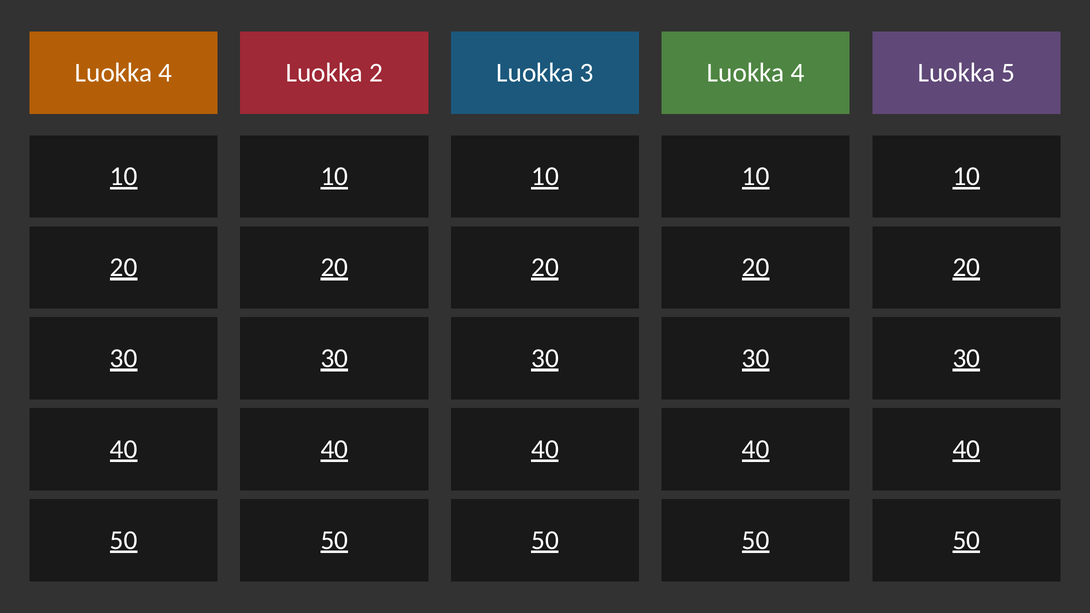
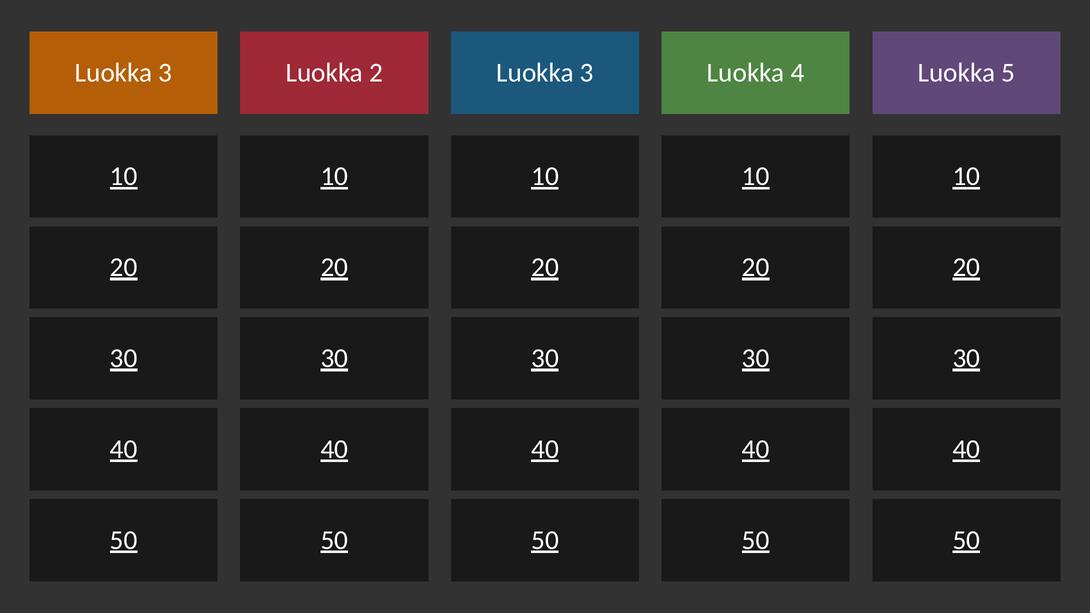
4 at (165, 73): 4 -> 3
